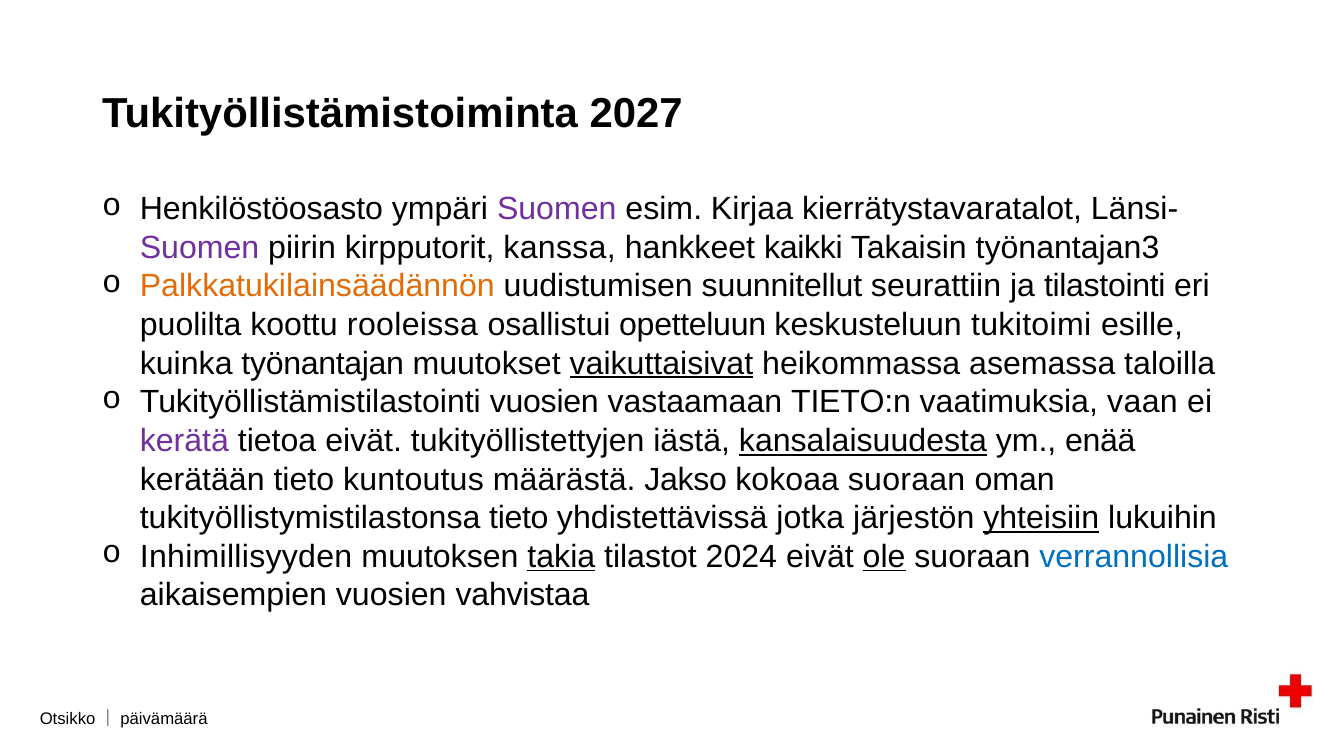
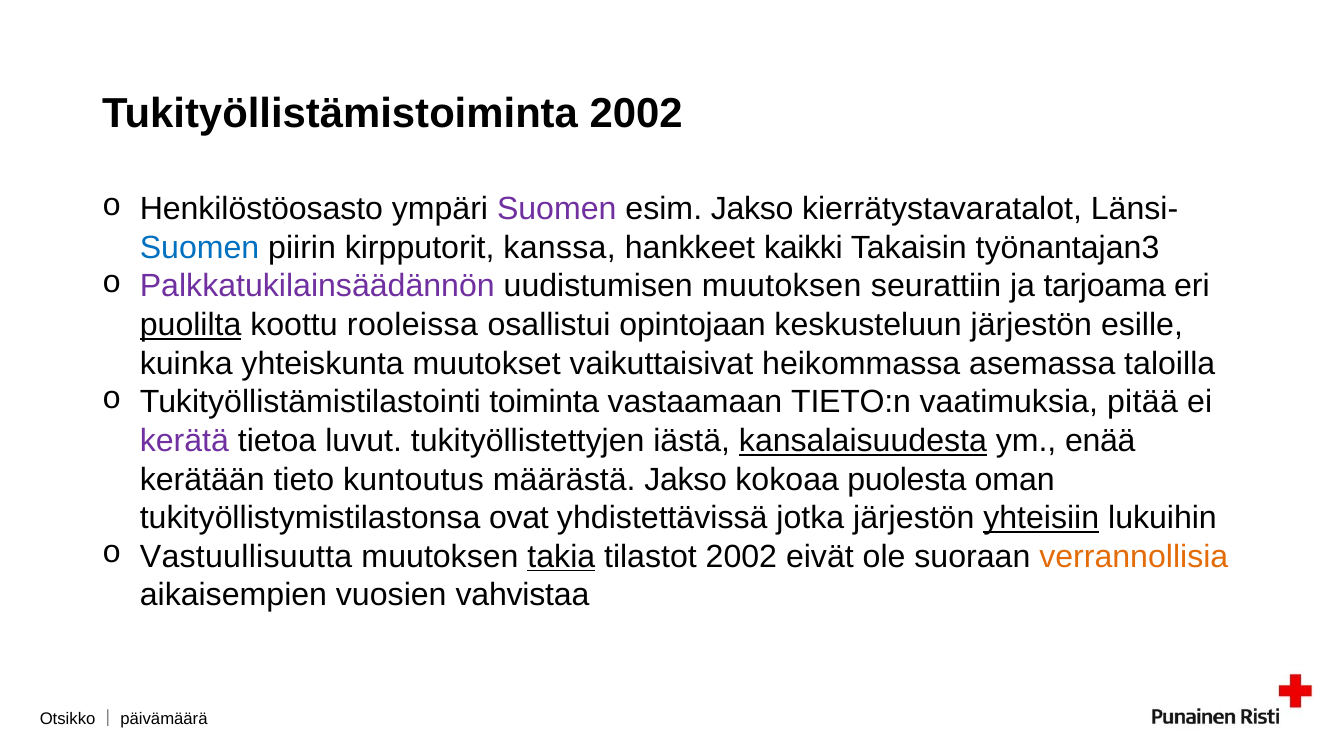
Tukityöllistämistoiminta 2027: 2027 -> 2002
esim Kirjaa: Kirjaa -> Jakso
Suomen at (200, 248) colour: purple -> blue
Palkkatukilainsäädännön colour: orange -> purple
uudistumisen suunnitellut: suunnitellut -> muutoksen
tilastointi: tilastointi -> tarjoama
puolilta underline: none -> present
opetteluun: opetteluun -> opintojaan
keskusteluun tukitoimi: tukitoimi -> järjestön
työnantajan: työnantajan -> yhteiskunta
vaikuttaisivat underline: present -> none
Tukityöllistämistilastointi vuosien: vuosien -> toiminta
vaan: vaan -> pitää
tietoa eivät: eivät -> luvut
kokoaa suoraan: suoraan -> puolesta
tukityöllistymistilastonsa tieto: tieto -> ovat
Inhimillisyyden: Inhimillisyyden -> Vastuullisuutta
tilastot 2024: 2024 -> 2002
ole underline: present -> none
verrannollisia colour: blue -> orange
